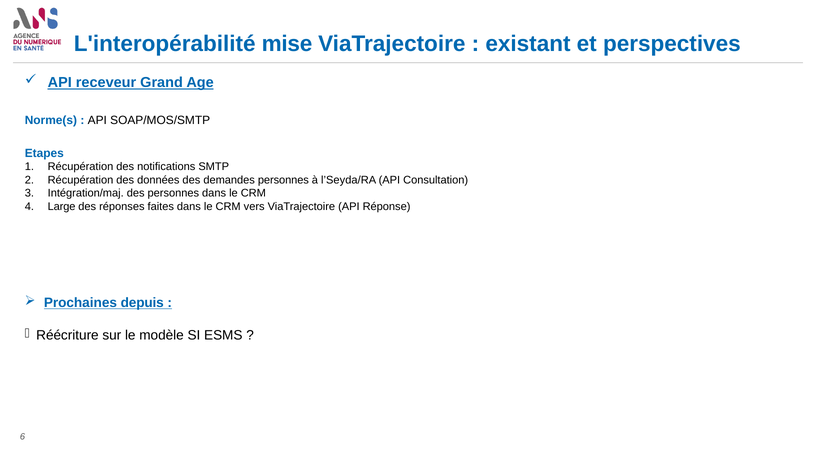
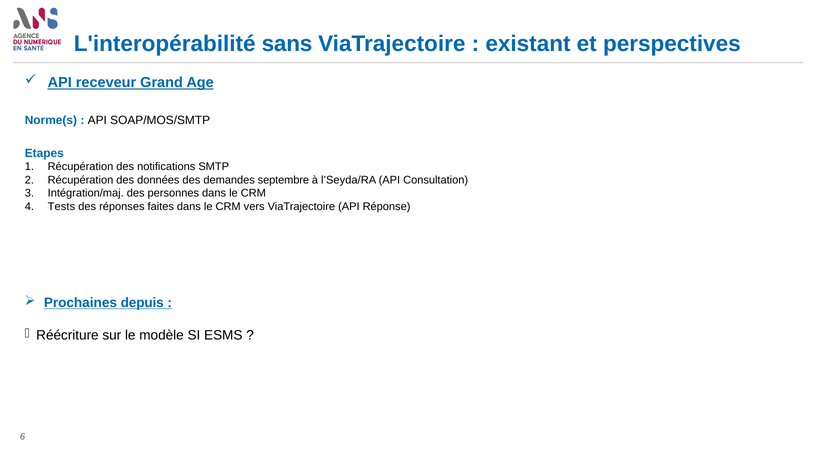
mise: mise -> sans
demandes personnes: personnes -> septembre
Large: Large -> Tests
